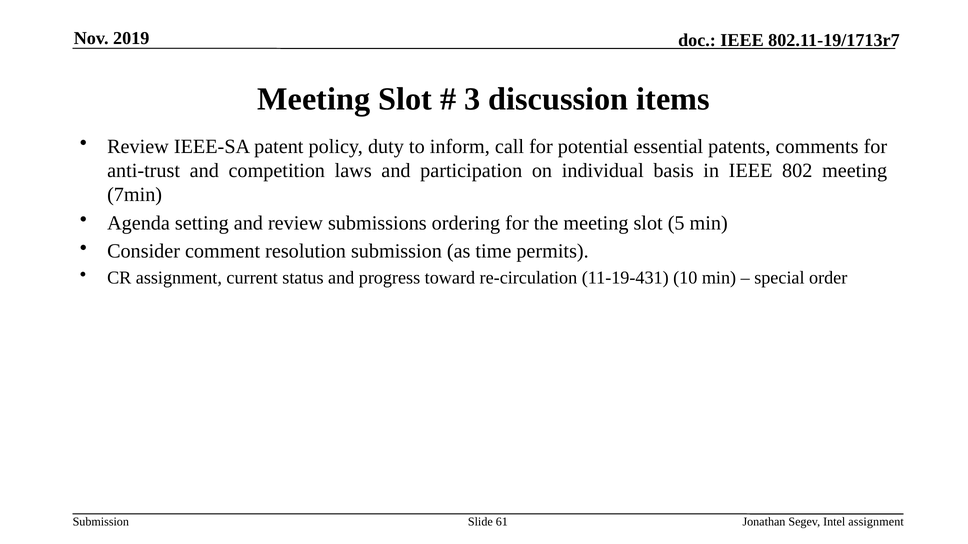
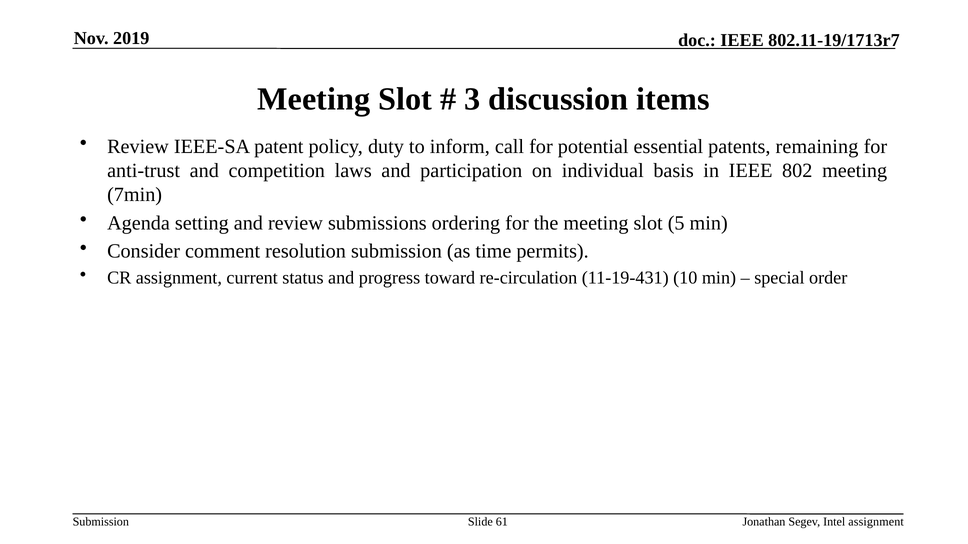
comments: comments -> remaining
